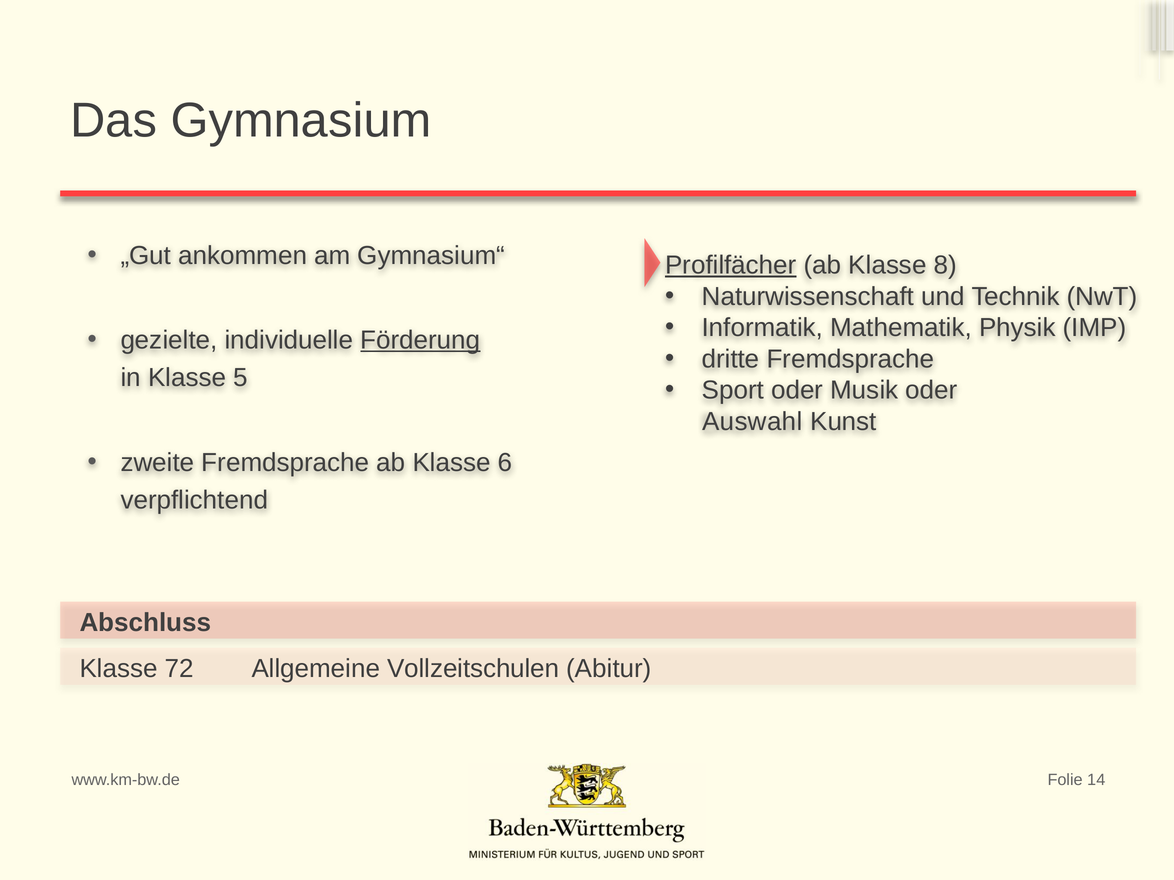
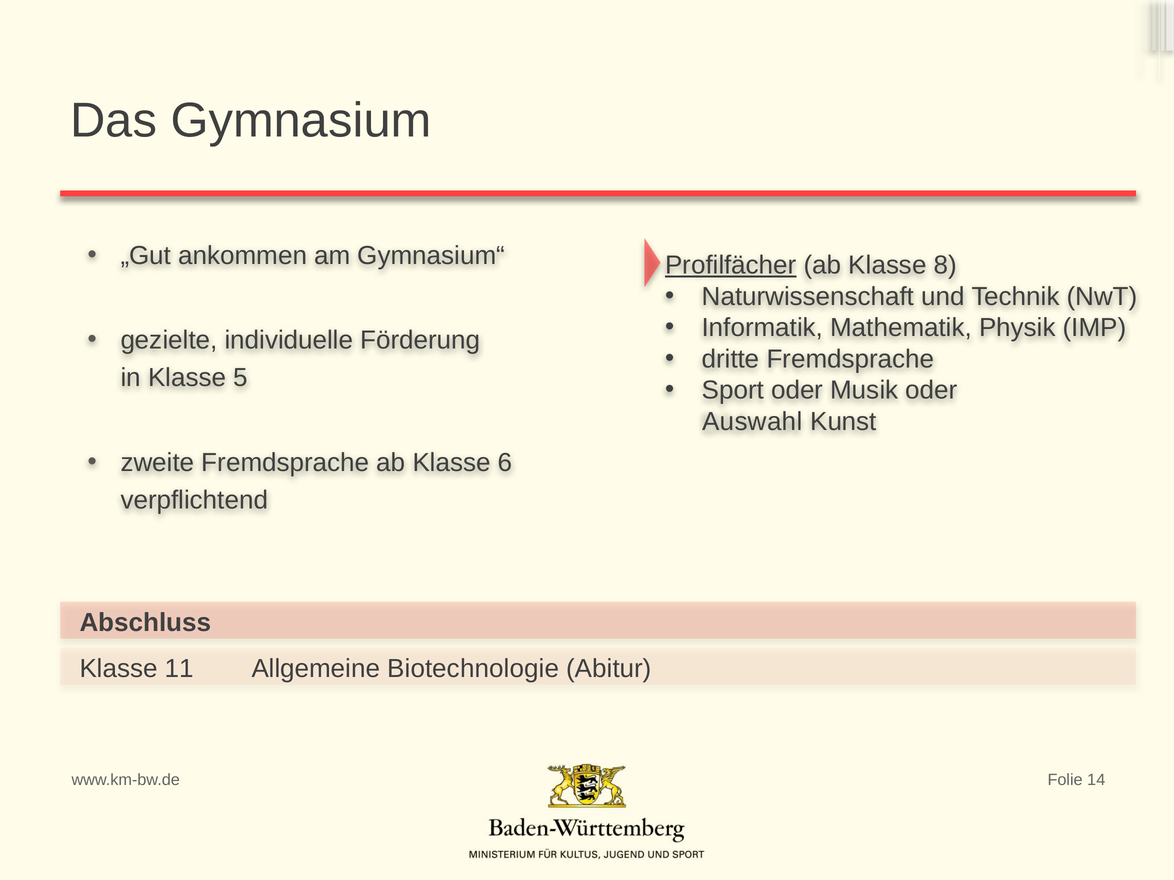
Förderung underline: present -> none
72: 72 -> 11
Vollzeitschulen: Vollzeitschulen -> Biotechnologie
